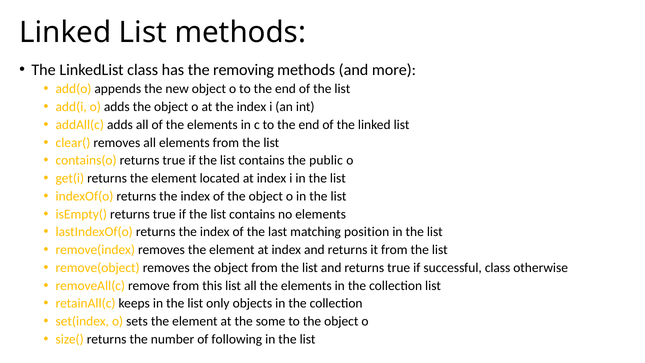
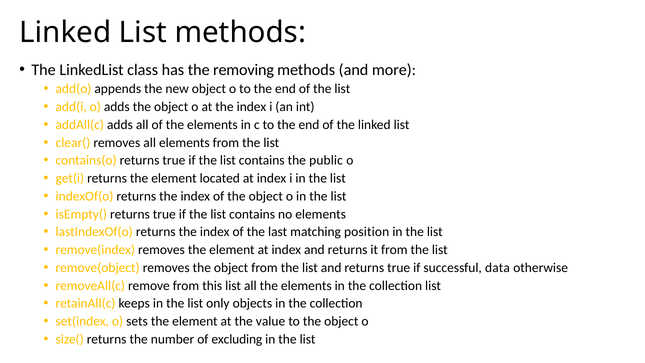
successful class: class -> data
some: some -> value
following: following -> excluding
